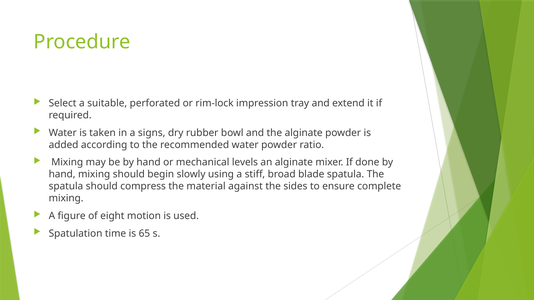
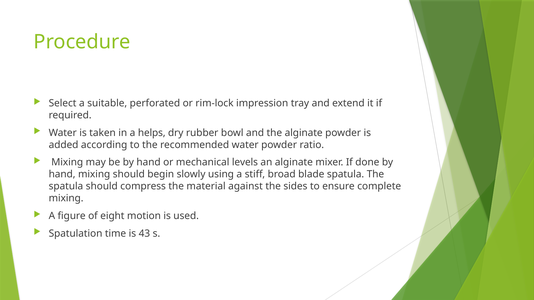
signs: signs -> helps
65: 65 -> 43
